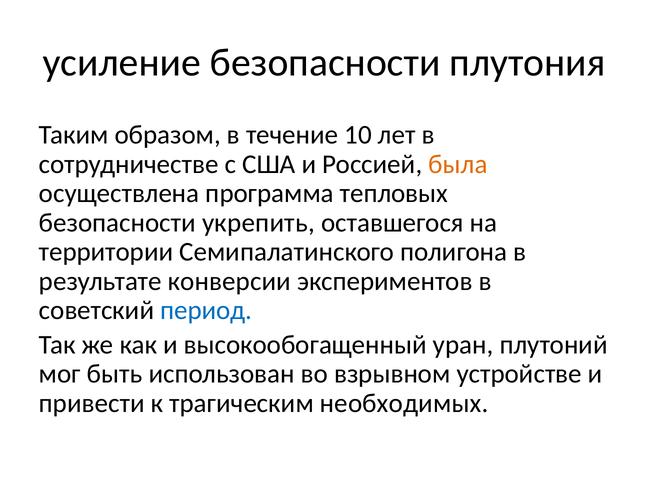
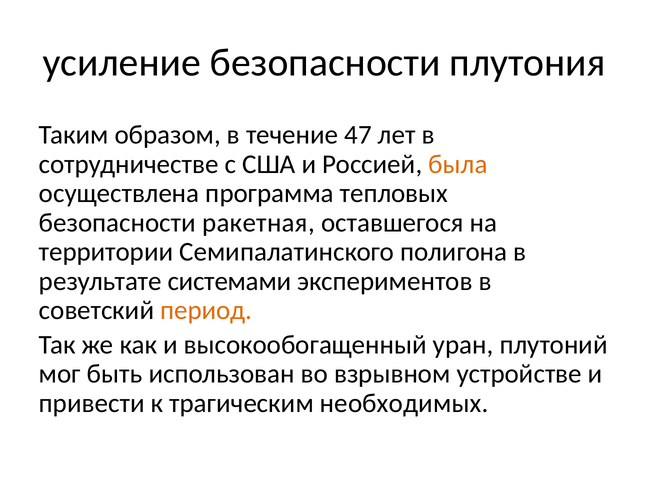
10: 10 -> 47
укрепить: укрепить -> ракетная
конверсии: конверсии -> системами
период colour: blue -> orange
